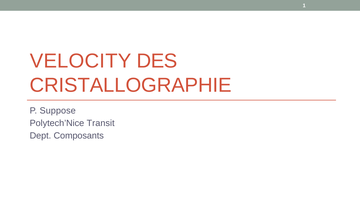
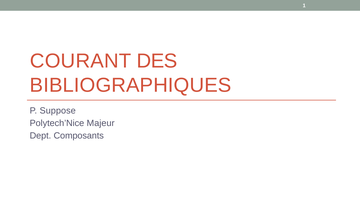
VELOCITY: VELOCITY -> COURANT
CRISTALLOGRAPHIE: CRISTALLOGRAPHIE -> BIBLIOGRAPHIQUES
Transit: Transit -> Majeur
